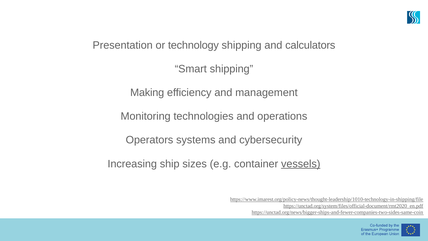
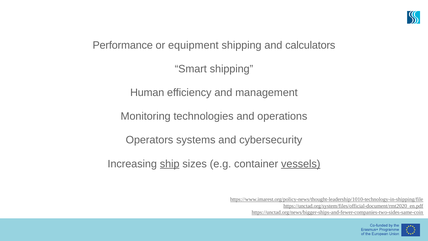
Presentation: Presentation -> Performance
technology: technology -> equipment
Making: Making -> Human
ship underline: none -> present
